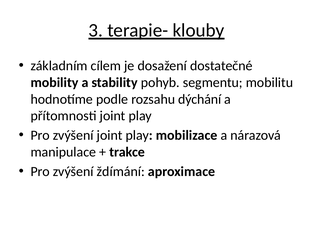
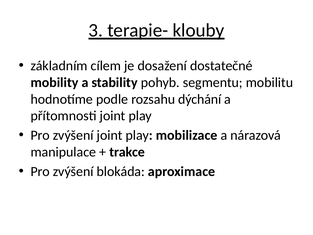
ždímání: ždímání -> blokáda
